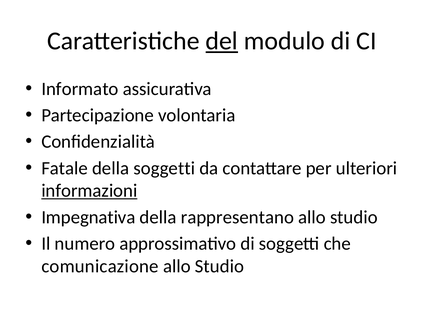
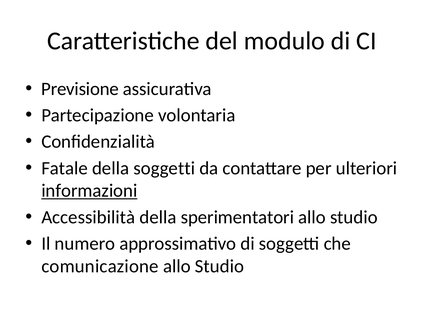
del underline: present -> none
Informato: Informato -> Previsione
Impegnativa: Impegnativa -> Accessibilità
rappresentano: rappresentano -> sperimentatori
